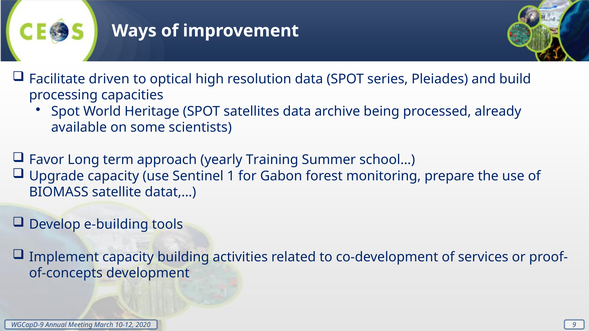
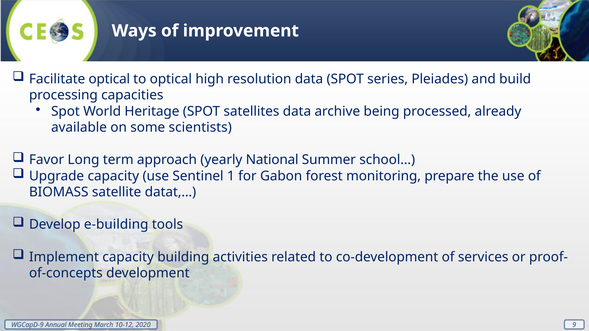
Facilitate driven: driven -> optical
Training: Training -> National
